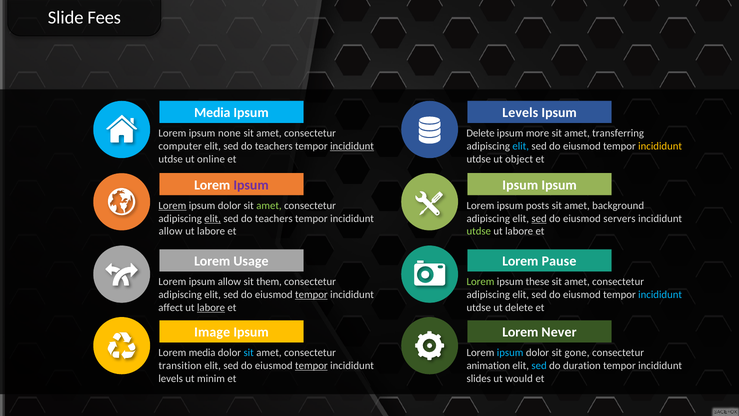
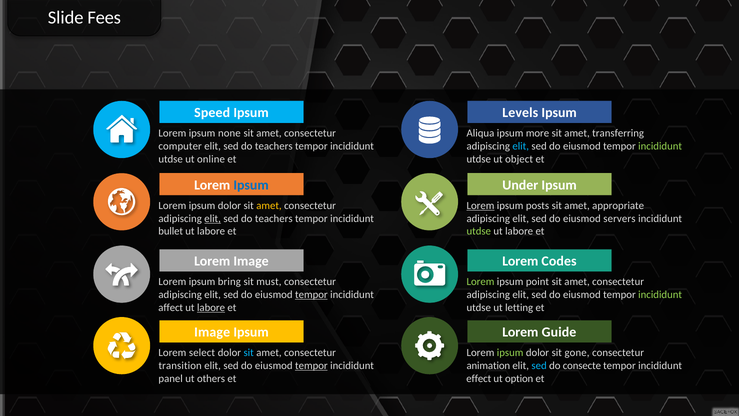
Media at (212, 113): Media -> Speed
Delete at (481, 133): Delete -> Aliqua
incididunt at (352, 146) underline: present -> none
incididunt at (660, 146) colour: yellow -> light green
Ipsum at (251, 185) colour: purple -> blue
Ipsum at (520, 185): Ipsum -> Under
Lorem at (172, 205) underline: present -> none
amet at (269, 205) colour: light green -> yellow
Lorem at (480, 205) underline: none -> present
background: background -> appropriate
sed at (539, 218) underline: present -> none
allow at (171, 231): allow -> bullet
Lorem Usage: Usage -> Image
Pause: Pause -> Codes
ipsum allow: allow -> bring
them: them -> must
these: these -> point
incididunt at (660, 294) colour: light blue -> light green
ut delete: delete -> letting
Never: Never -> Guide
Lorem media: media -> select
ipsum at (510, 353) colour: light blue -> light green
duration: duration -> consecte
levels at (171, 378): levels -> panel
minim: minim -> others
slides: slides -> effect
would: would -> option
